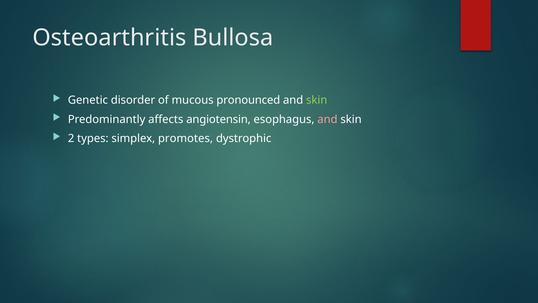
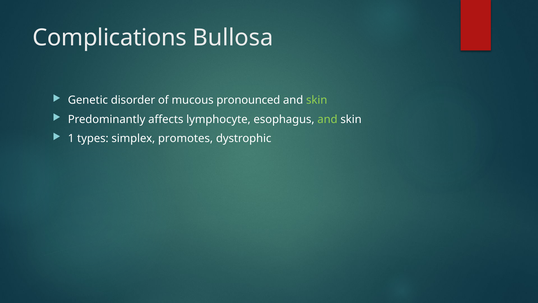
Osteoarthritis: Osteoarthritis -> Complications
angiotensin: angiotensin -> lymphocyte
and at (327, 119) colour: pink -> light green
2: 2 -> 1
